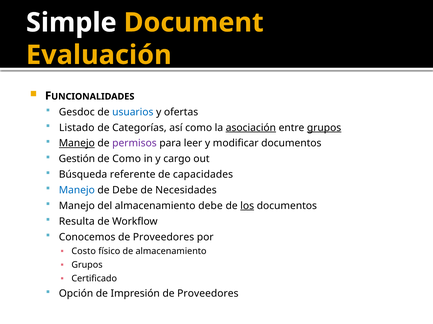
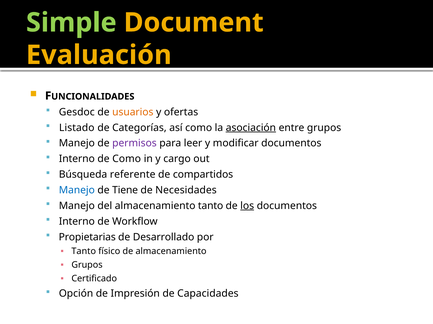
Simple colour: white -> light green
usuarios colour: blue -> orange
grupos at (324, 128) underline: present -> none
Manejo at (77, 144) underline: present -> none
Gestión at (77, 159): Gestión -> Interno
capacidades: capacidades -> compartidos
de Debe: Debe -> Tiene
almacenamiento debe: debe -> tanto
Resulta at (77, 222): Resulta -> Interno
Conocemos: Conocemos -> Propietarias
Proveedores at (164, 238): Proveedores -> Desarrollado
Costo at (84, 252): Costo -> Tanto
Impresión de Proveedores: Proveedores -> Capacidades
